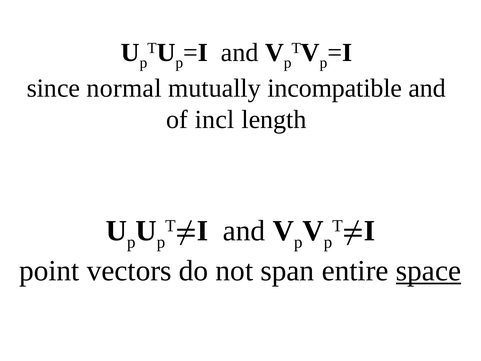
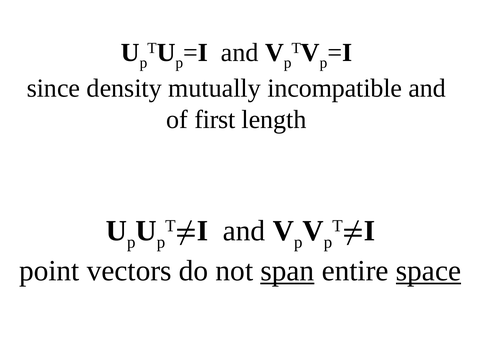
normal: normal -> density
incl: incl -> first
span underline: none -> present
